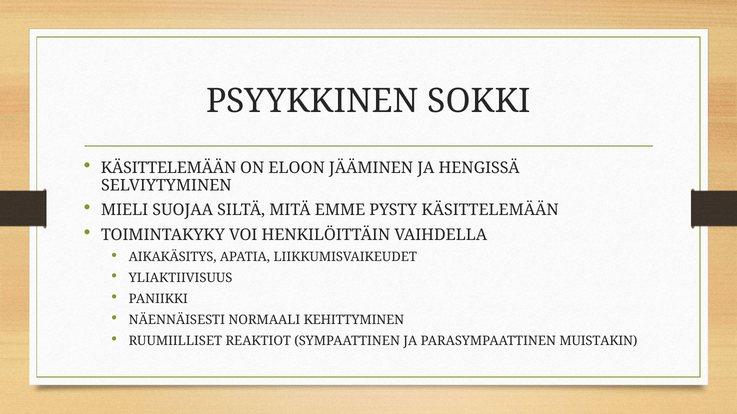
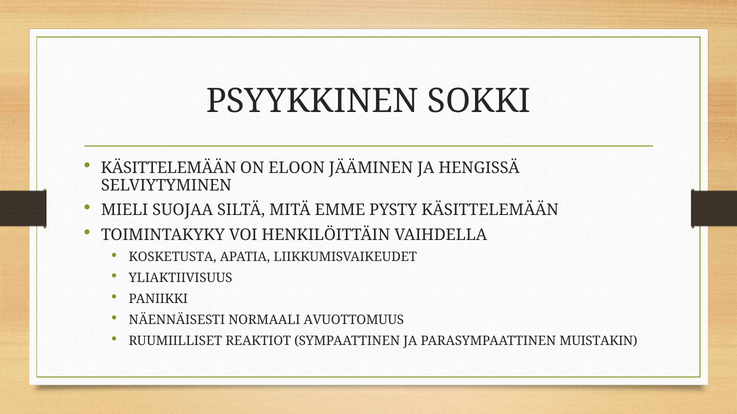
AIKAKÄSITYS: AIKAKÄSITYS -> KOSKETUSTA
KEHITTYMINEN: KEHITTYMINEN -> AVUOTTOMUUS
